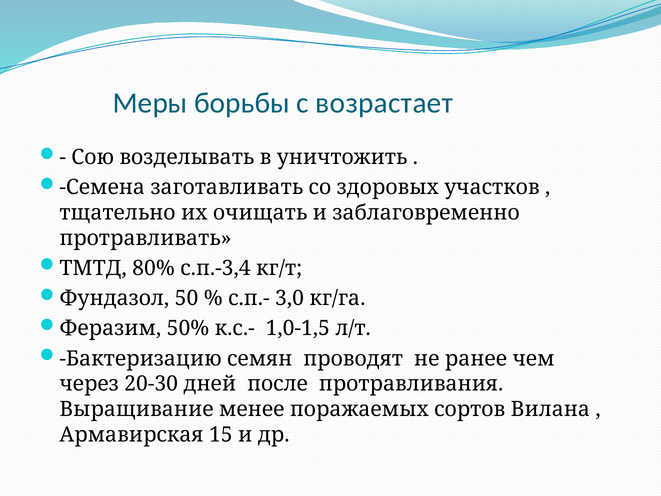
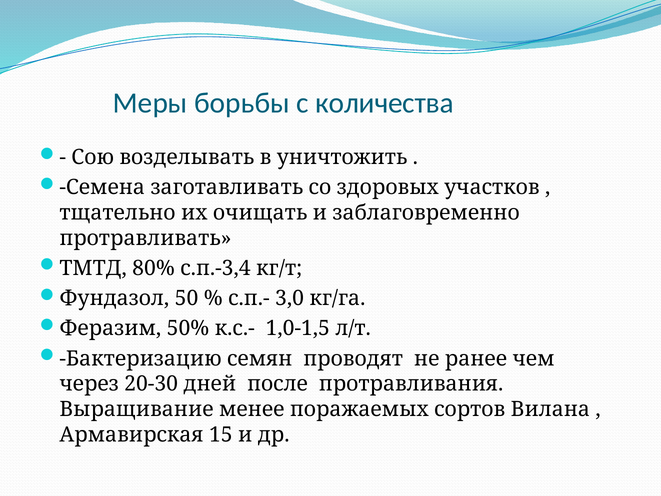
возрастает: возрастает -> количества
